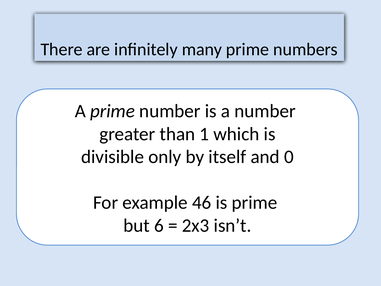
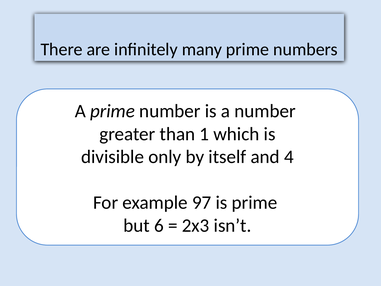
0: 0 -> 4
46: 46 -> 97
